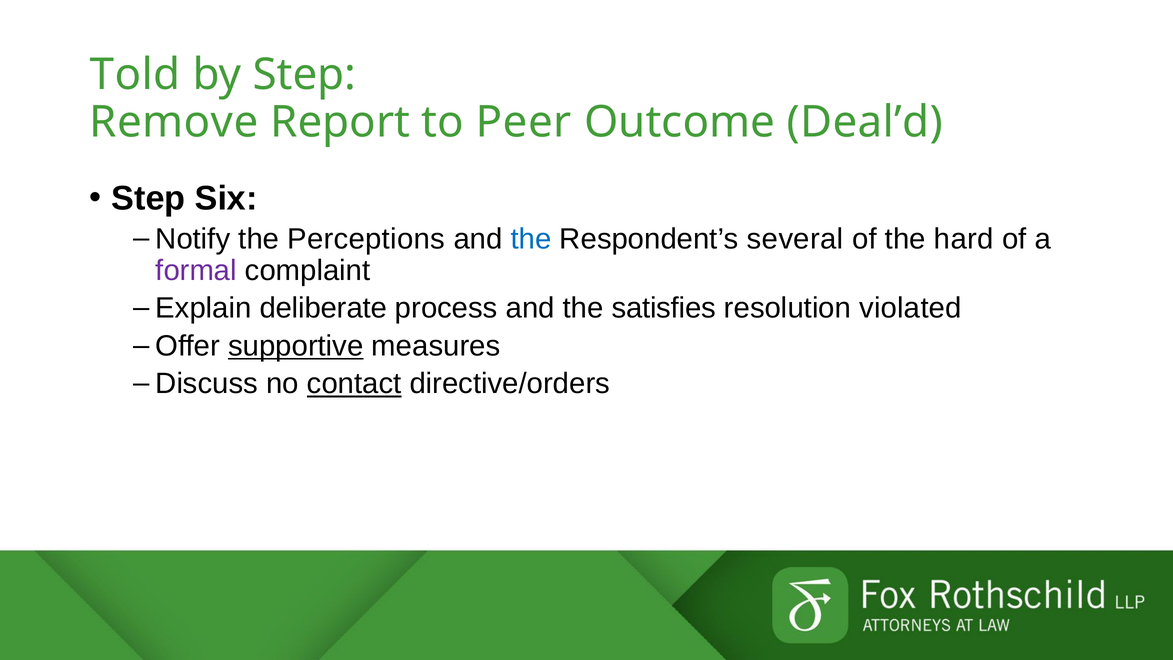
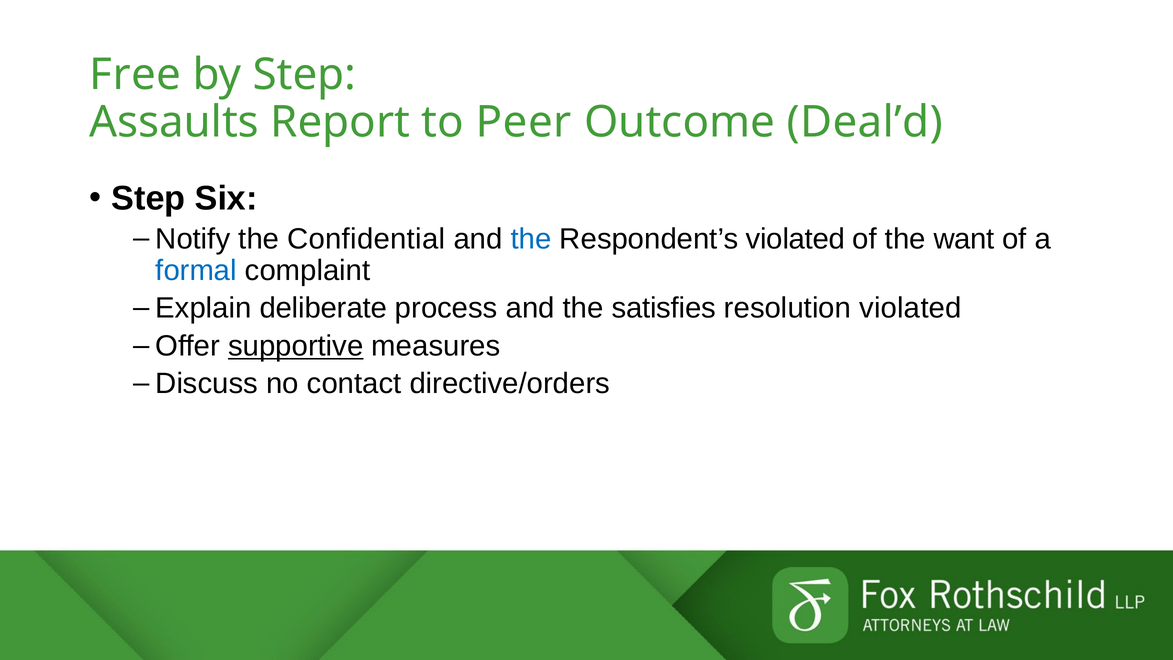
Told: Told -> Free
Remove: Remove -> Assaults
Perceptions: Perceptions -> Confidential
Respondent’s several: several -> violated
hard: hard -> want
formal colour: purple -> blue
contact underline: present -> none
